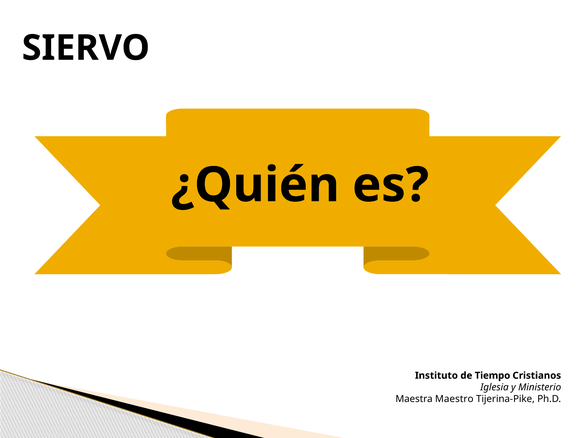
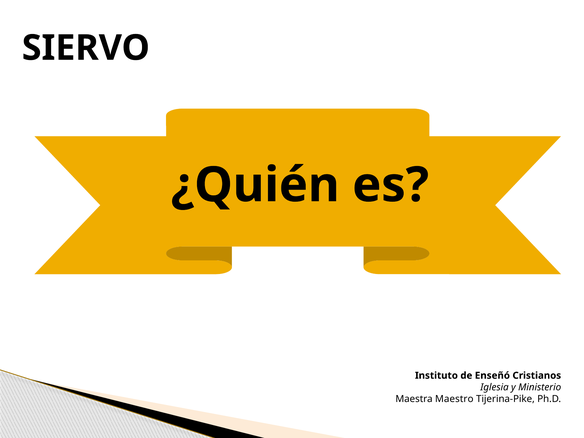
Tiempo: Tiempo -> Enseñó
